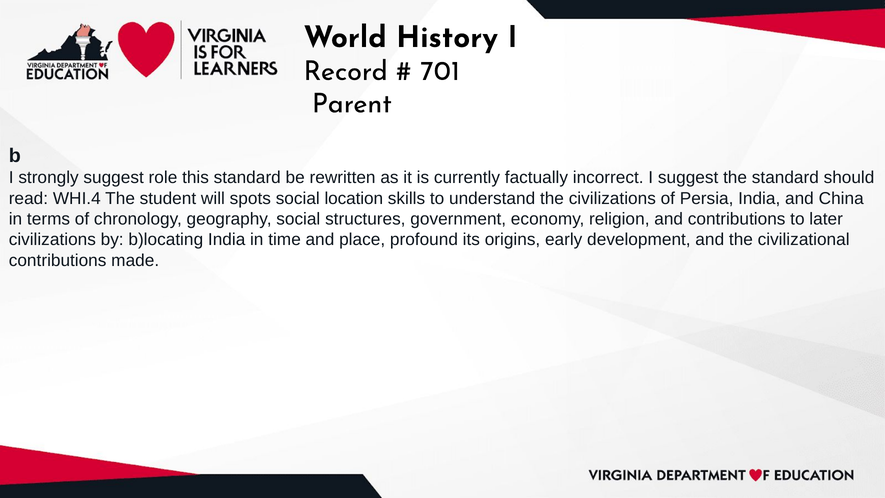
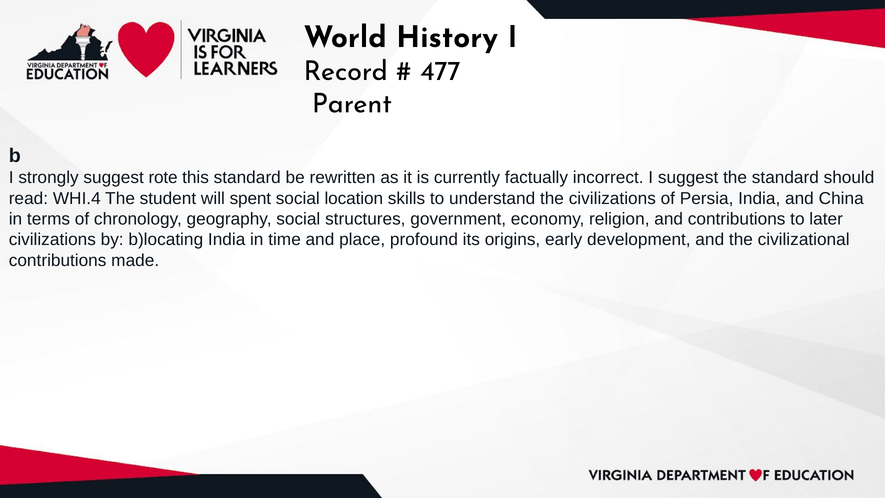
701: 701 -> 477
role: role -> rote
spots: spots -> spent
